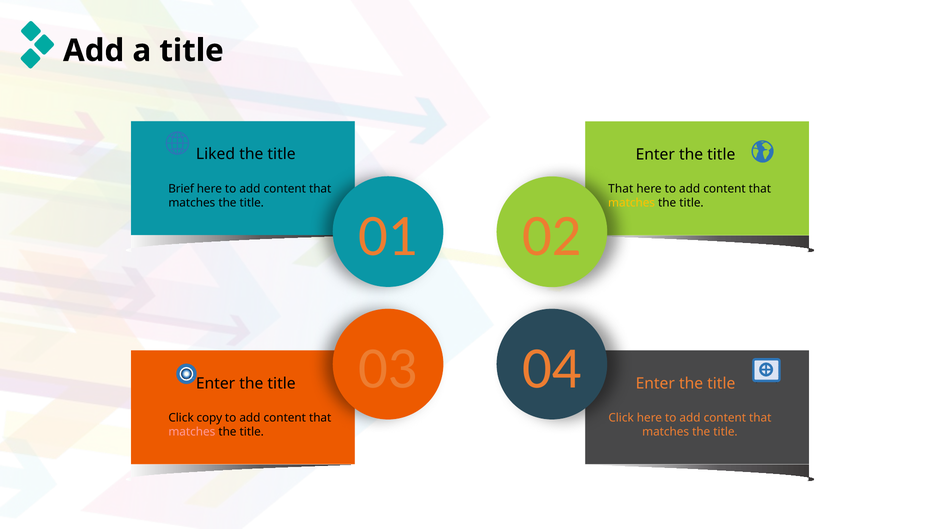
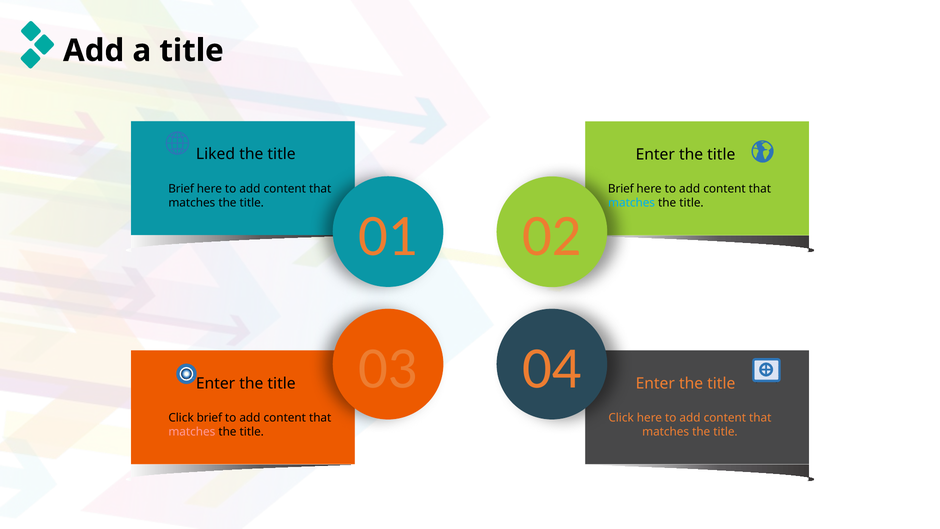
That at (621, 189): That -> Brief
matches at (632, 203) colour: yellow -> light blue
Click copy: copy -> brief
